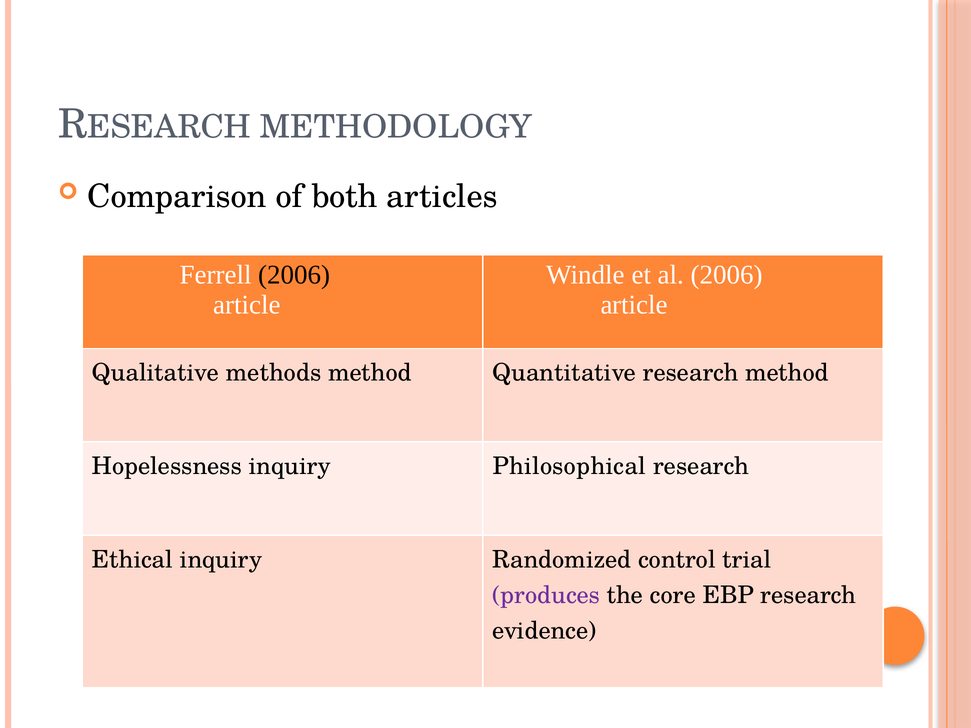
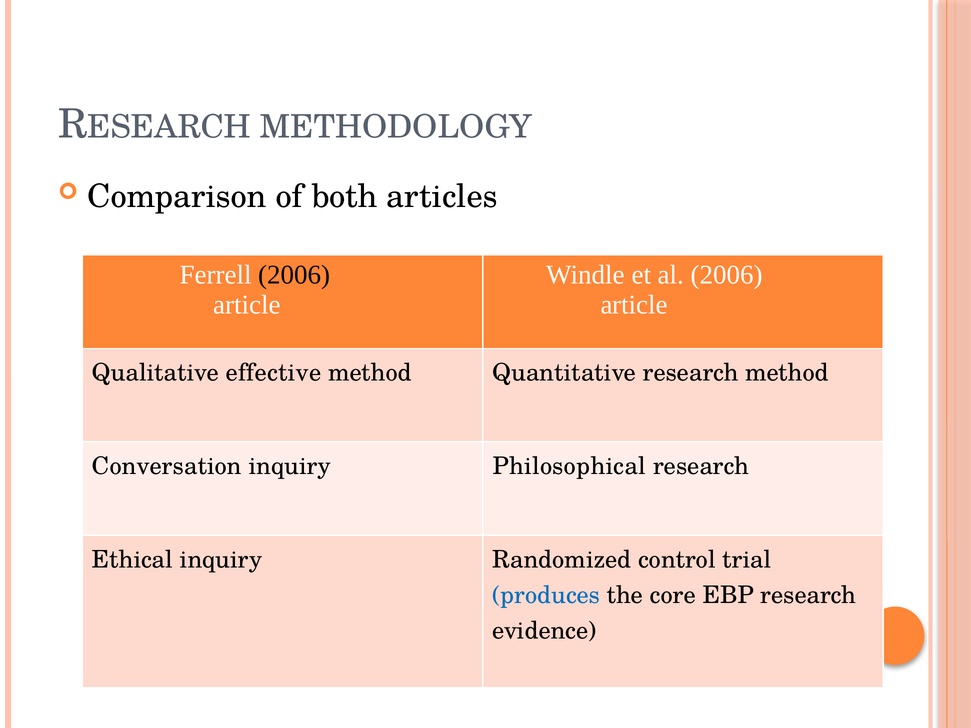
methods: methods -> effective
Hopelessness: Hopelessness -> Conversation
produces colour: purple -> blue
